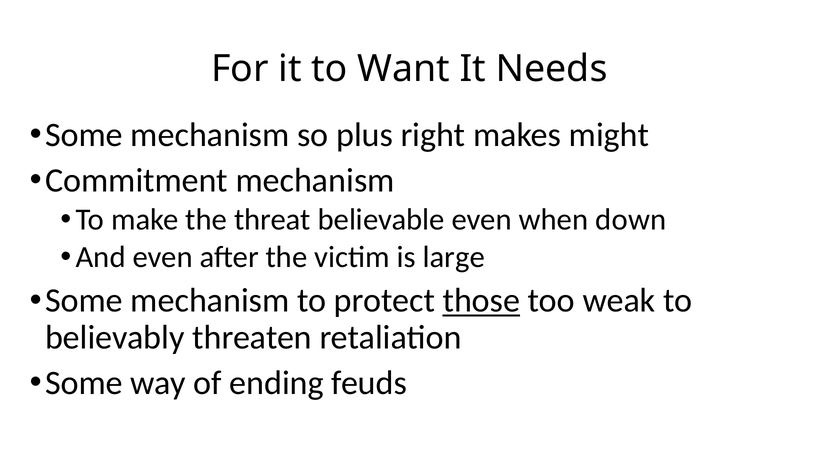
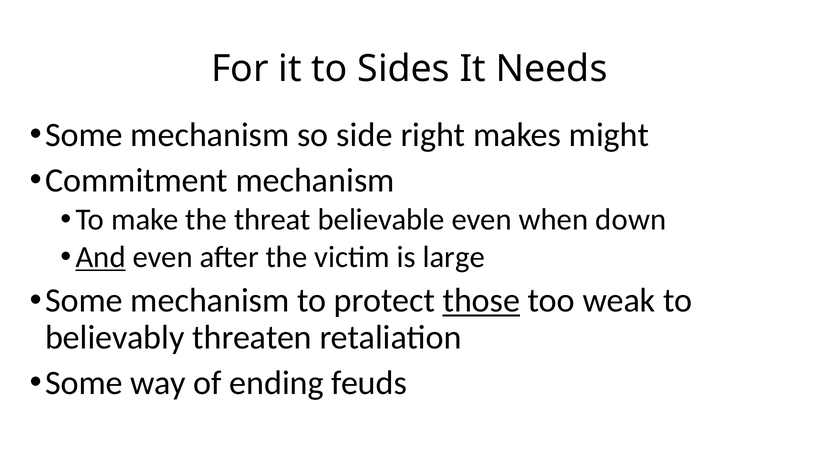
Want: Want -> Sides
plus: plus -> side
And underline: none -> present
